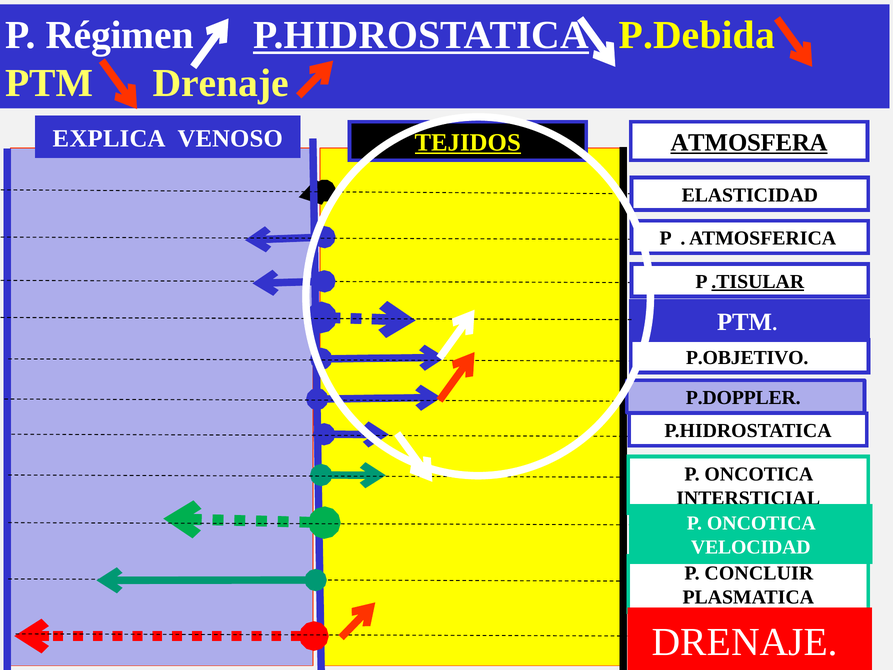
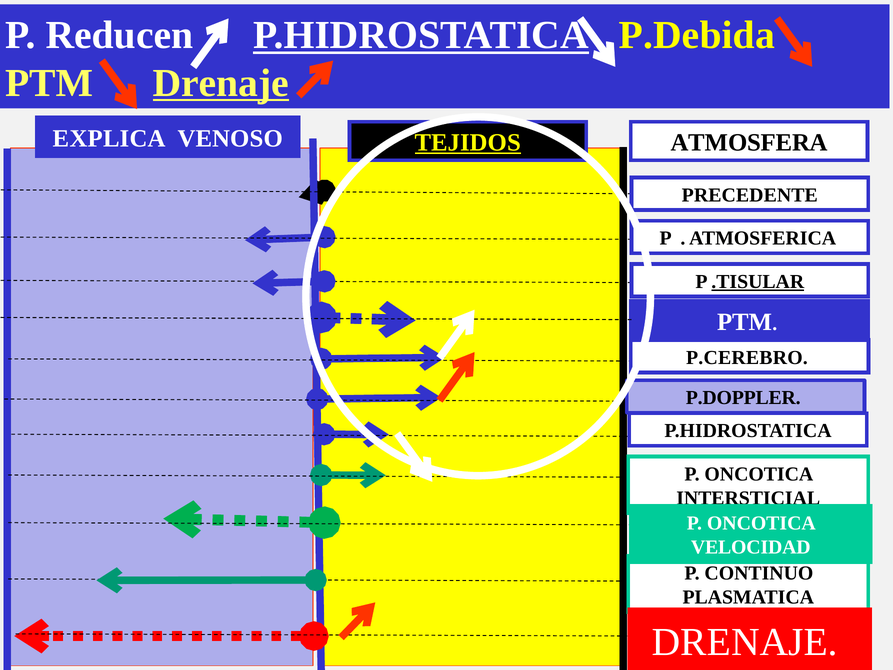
Régimen: Régimen -> Reducen
Drenaje at (221, 83) underline: none -> present
ATMOSFERA underline: present -> none
ELASTICIDAD: ELASTICIDAD -> PRECEDENTE
P.OBJETIVO: P.OBJETIVO -> P.CEREBRO
CONCLUIR: CONCLUIR -> CONTINUO
